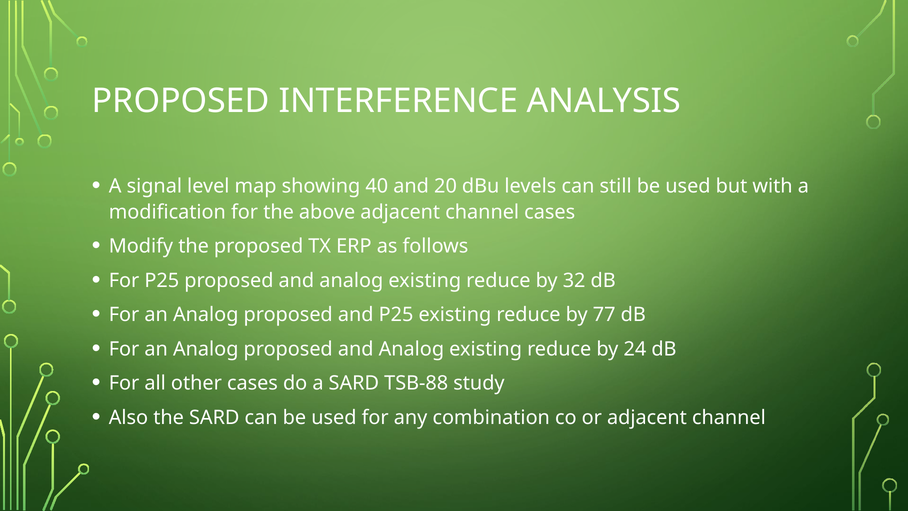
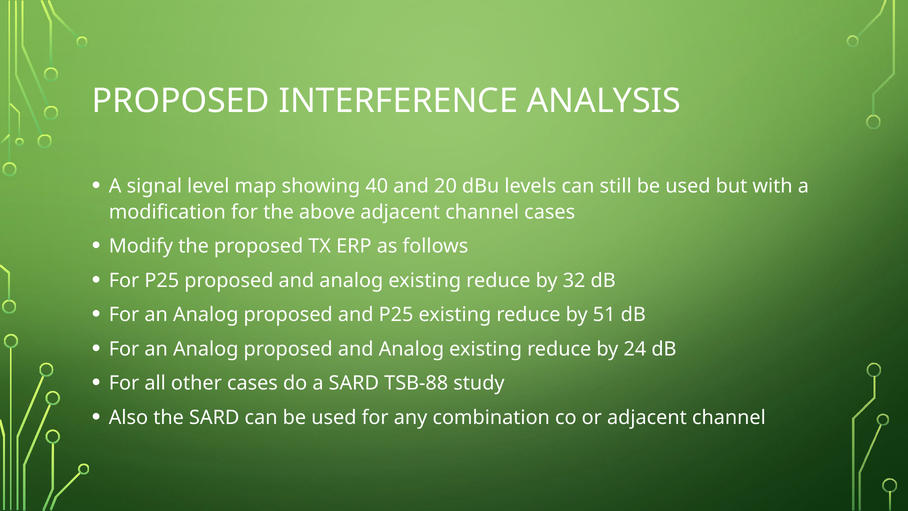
77: 77 -> 51
